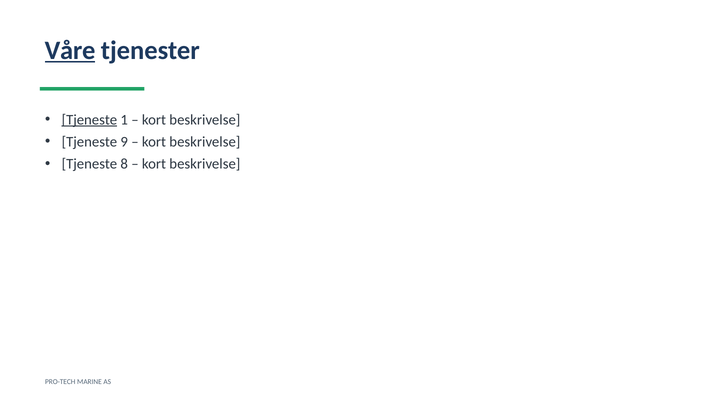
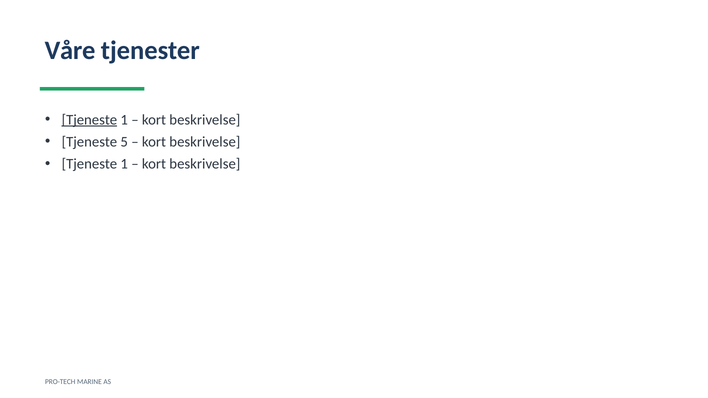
Våre underline: present -> none
9: 9 -> 5
8 at (124, 164): 8 -> 1
